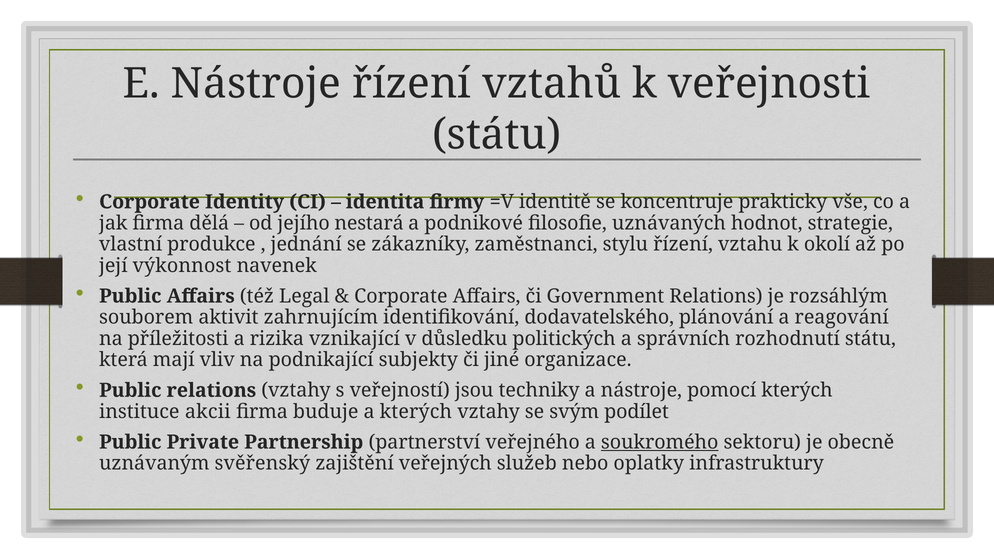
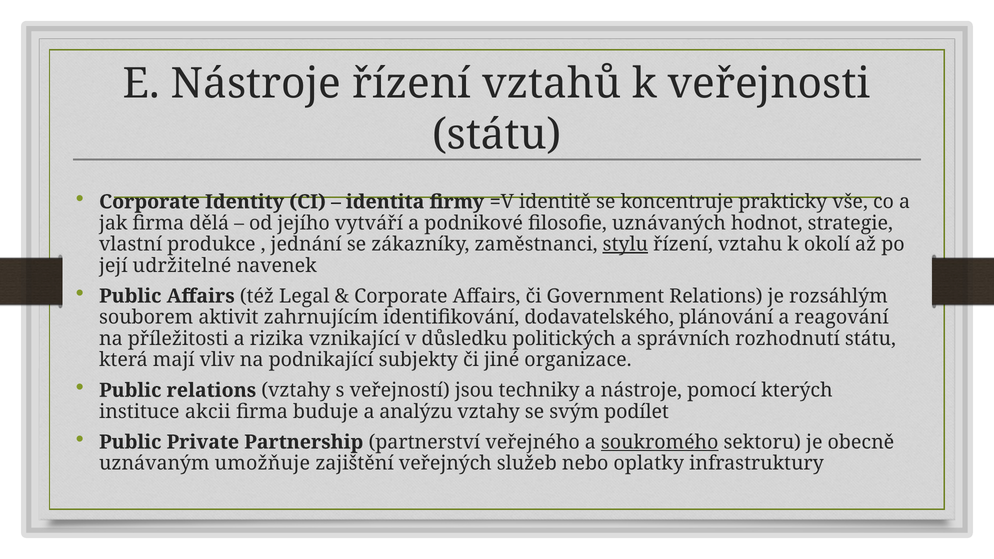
nestará: nestará -> vytváří
stylu underline: none -> present
výkonnost: výkonnost -> udržitelné
a kterých: kterých -> analýzu
svěřenský: svěřenský -> umožňuje
